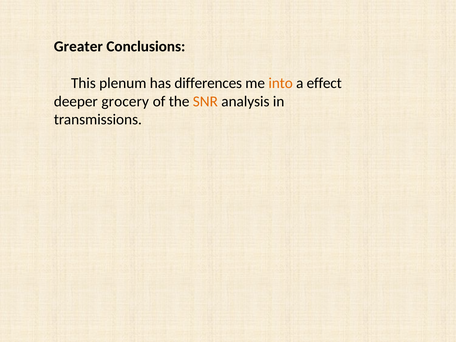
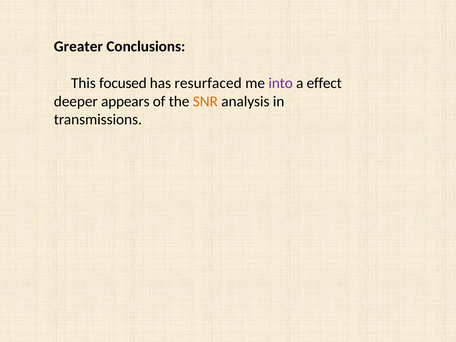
plenum: plenum -> focused
differences: differences -> resurfaced
into colour: orange -> purple
grocery: grocery -> appears
